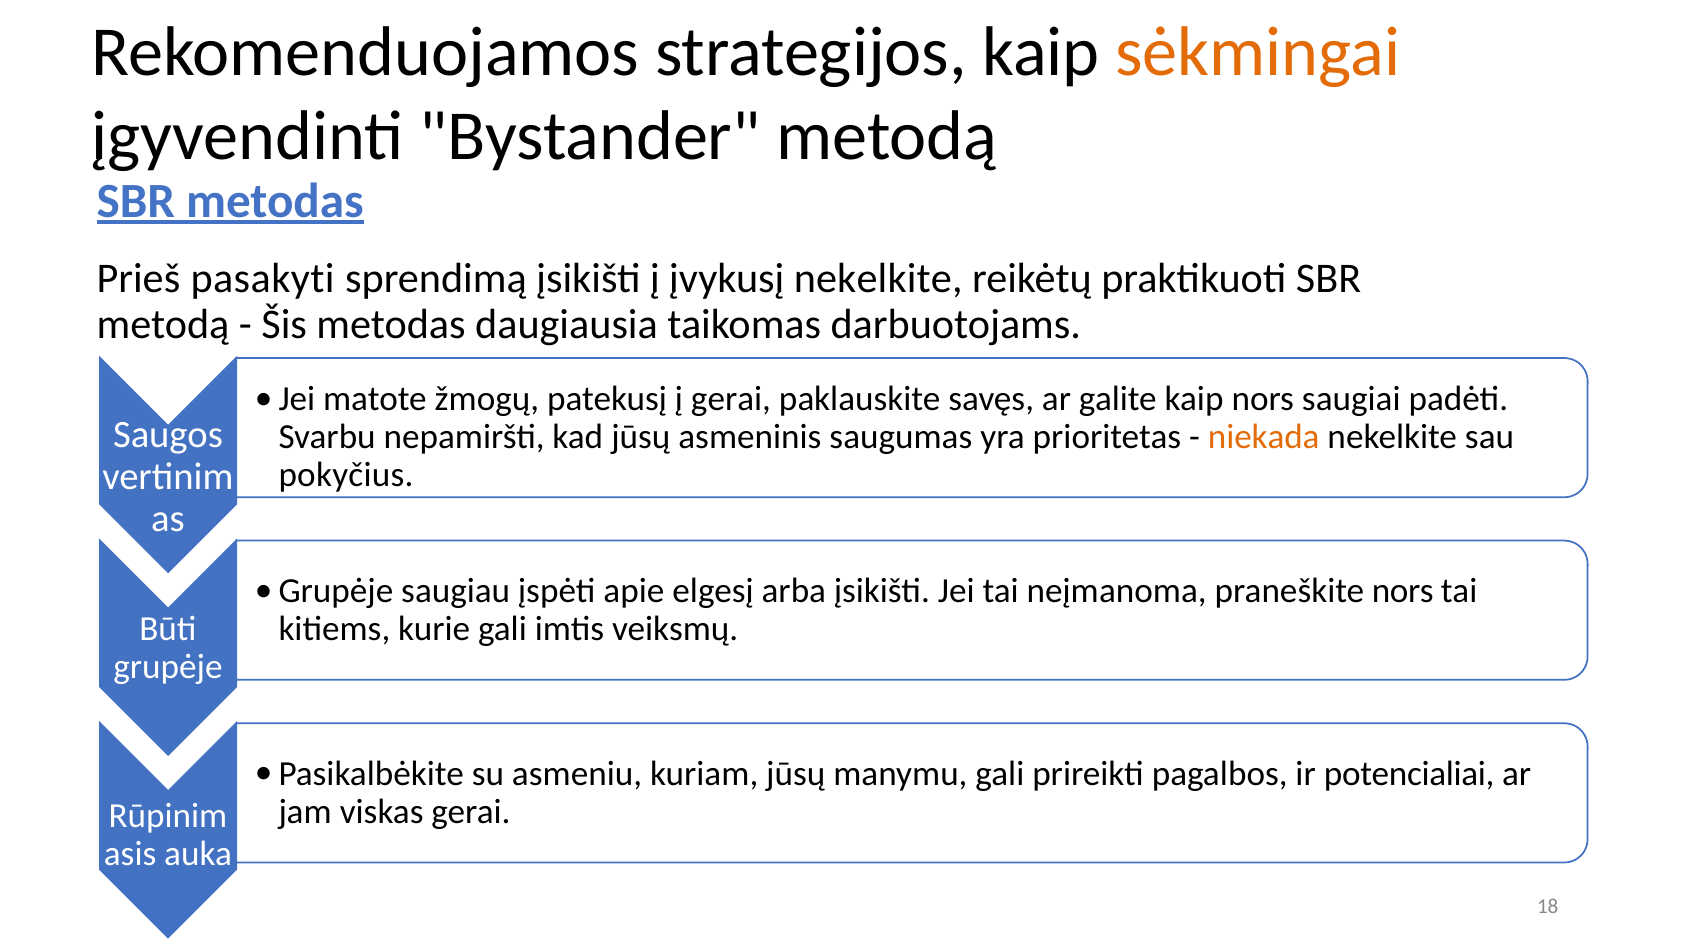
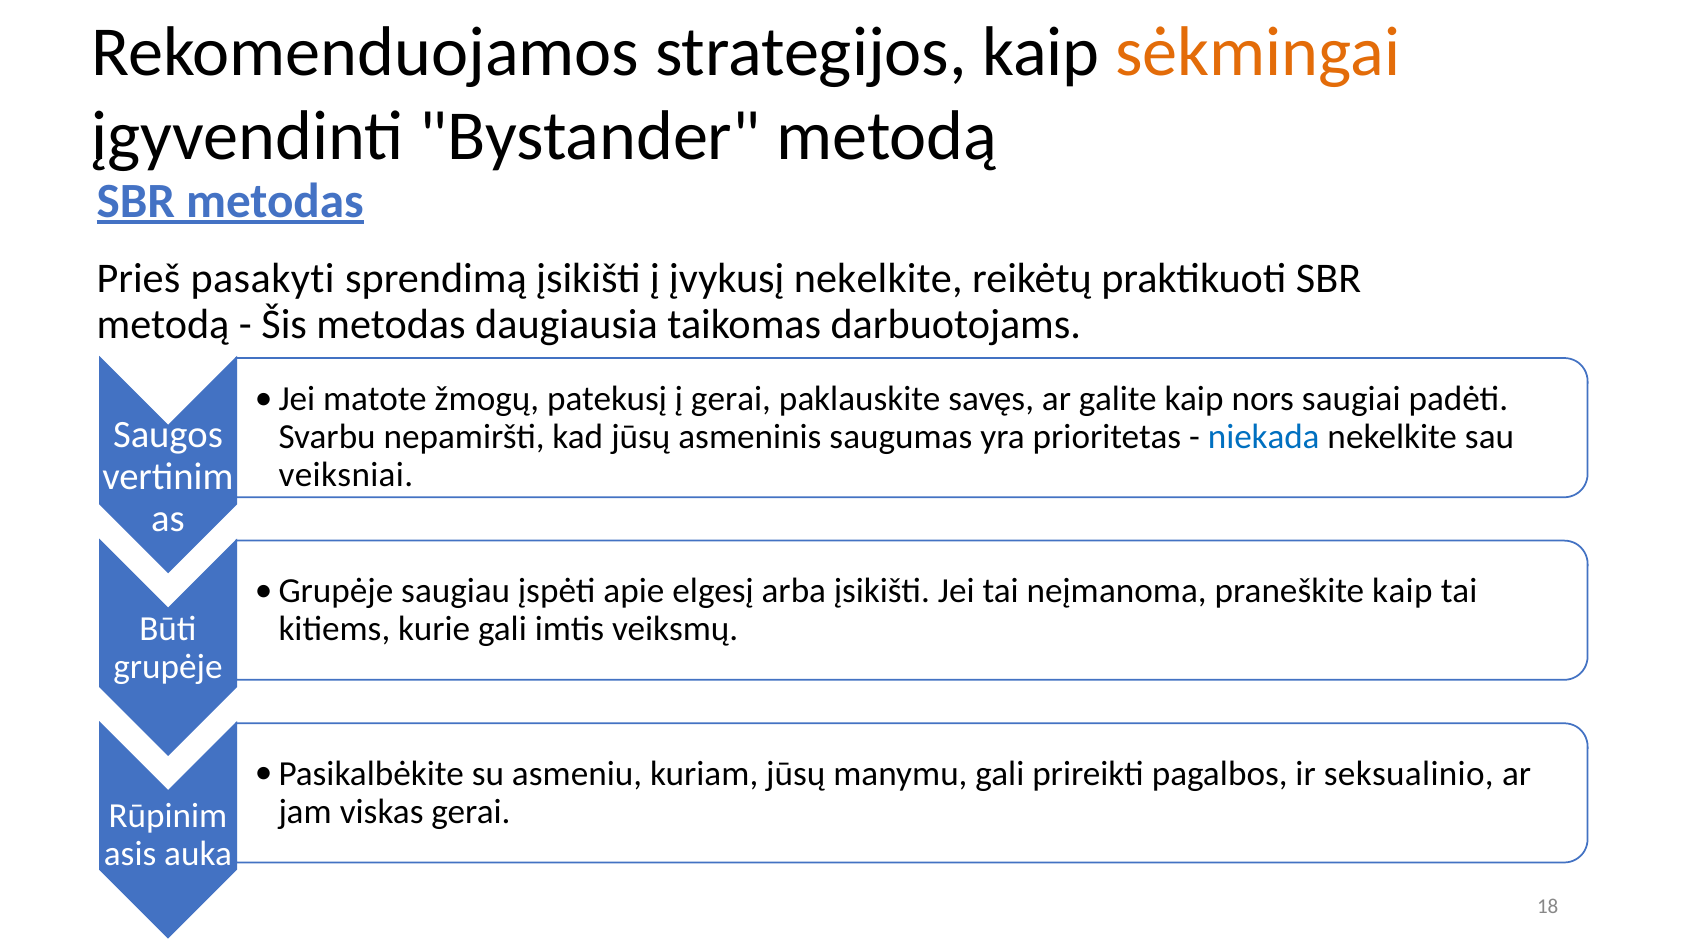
niekada colour: orange -> blue
pokyčius: pokyčius -> veiksniai
praneškite nors: nors -> kaip
potencialiai: potencialiai -> seksualinio
